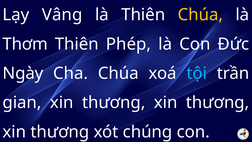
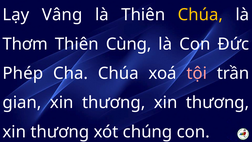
Phép: Phép -> Cùng
Ngày: Ngày -> Phép
tội colour: light blue -> pink
